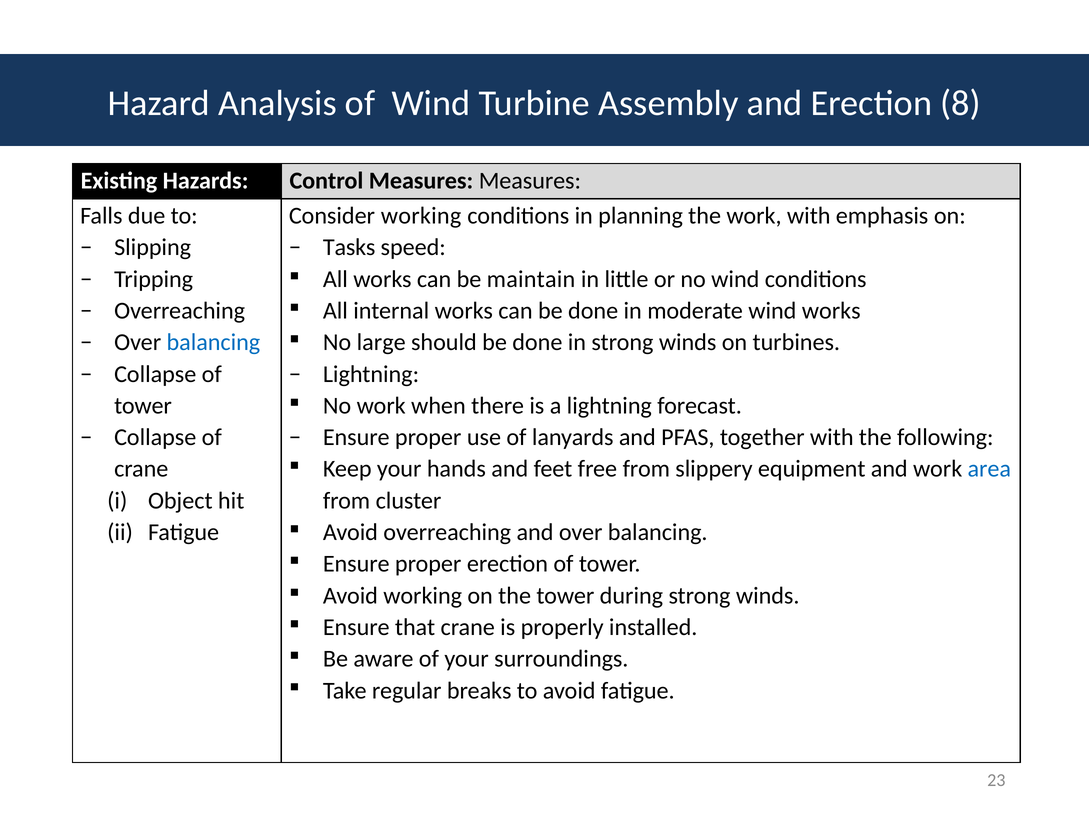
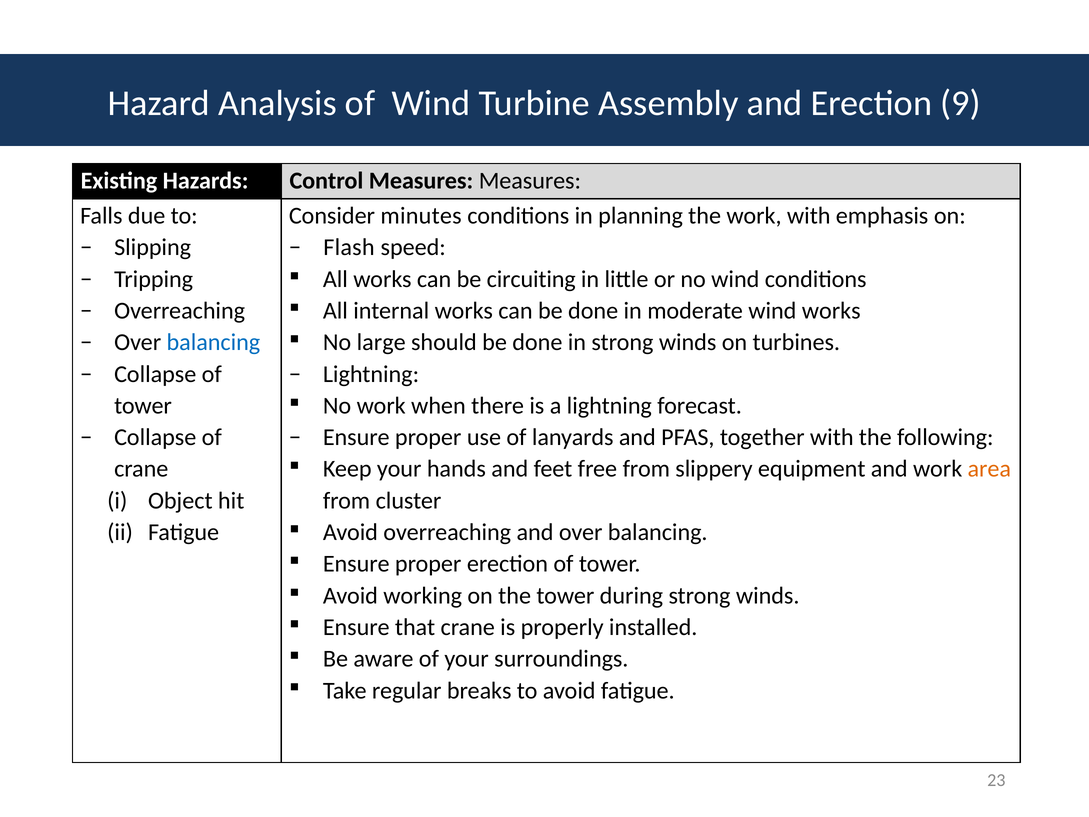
8: 8 -> 9
Consider working: working -> minutes
Tasks: Tasks -> Flash
maintain: maintain -> circuiting
area colour: blue -> orange
